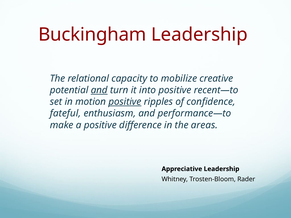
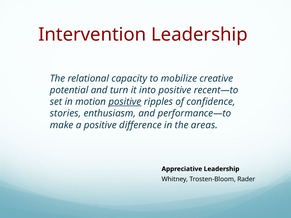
Buckingham: Buckingham -> Intervention
and at (99, 90) underline: present -> none
fateful: fateful -> stories
